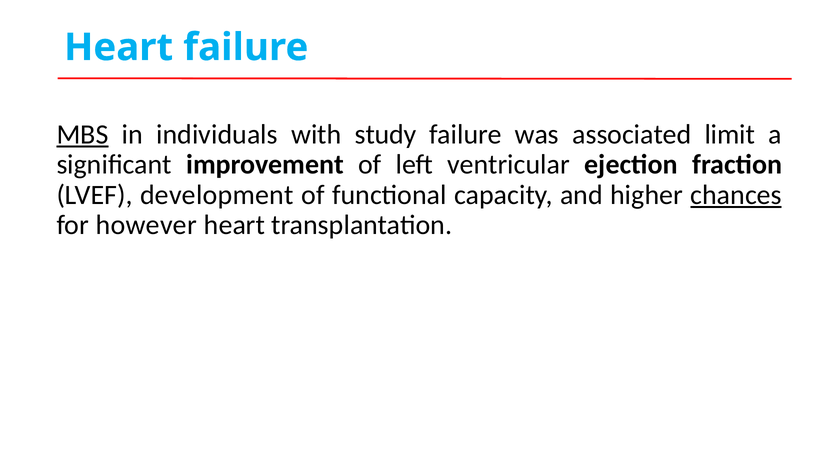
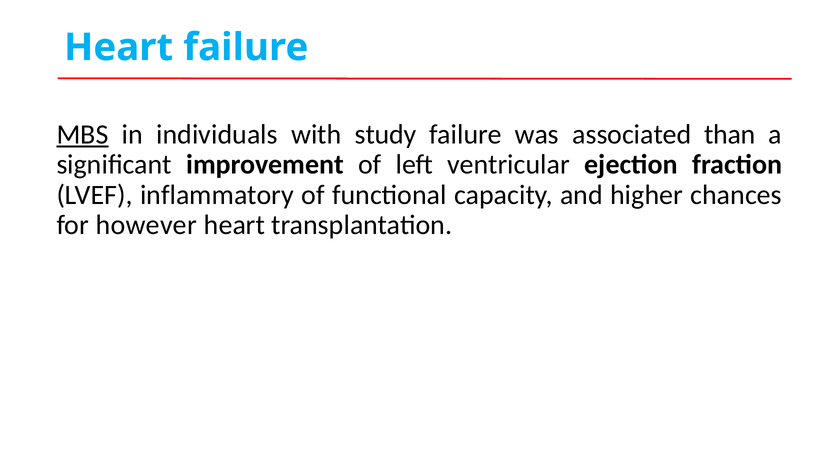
limit: limit -> than
development: development -> inflammatory
chances underline: present -> none
